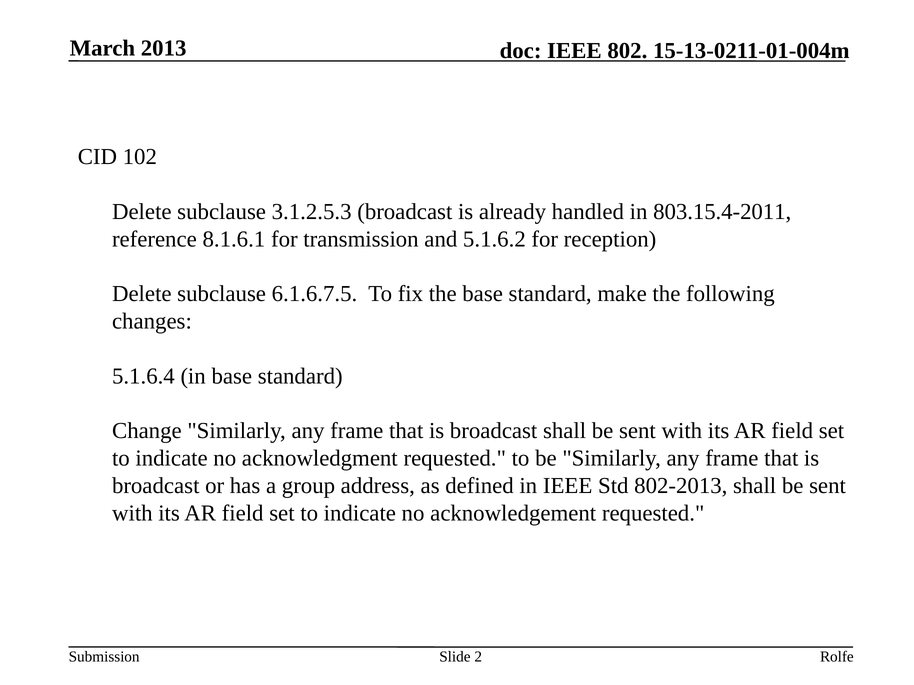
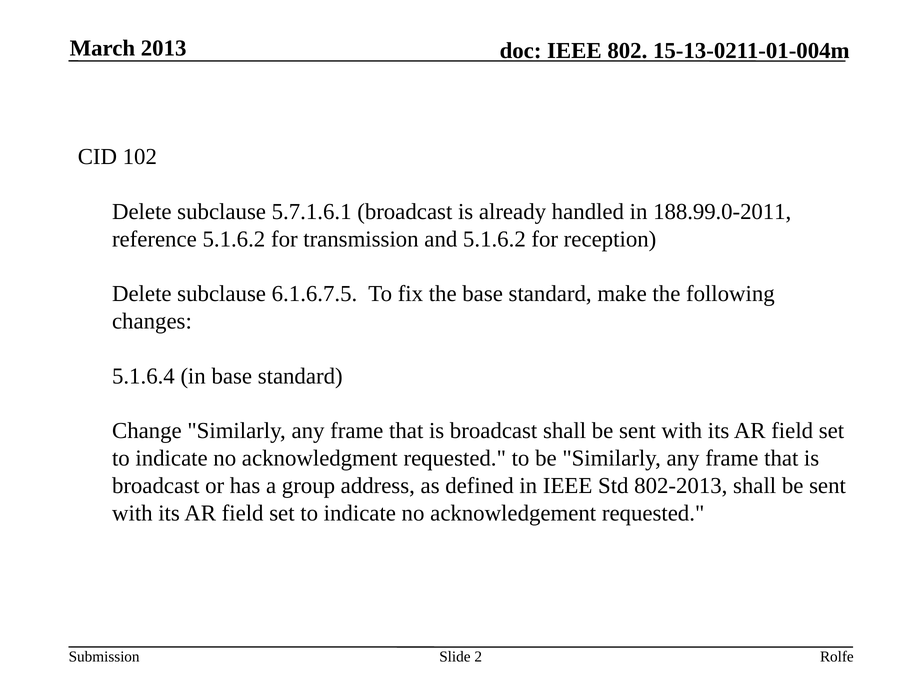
3.1.2.5.3: 3.1.2.5.3 -> 5.7.1.6.1
803.15.4-2011: 803.15.4-2011 -> 188.99.0-2011
reference 8.1.6.1: 8.1.6.1 -> 5.1.6.2
